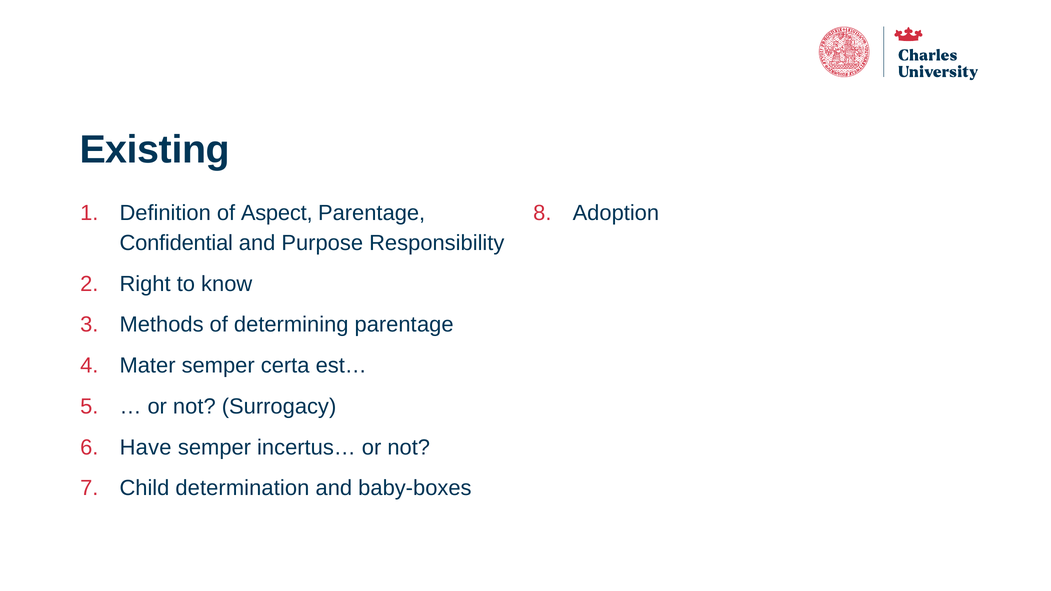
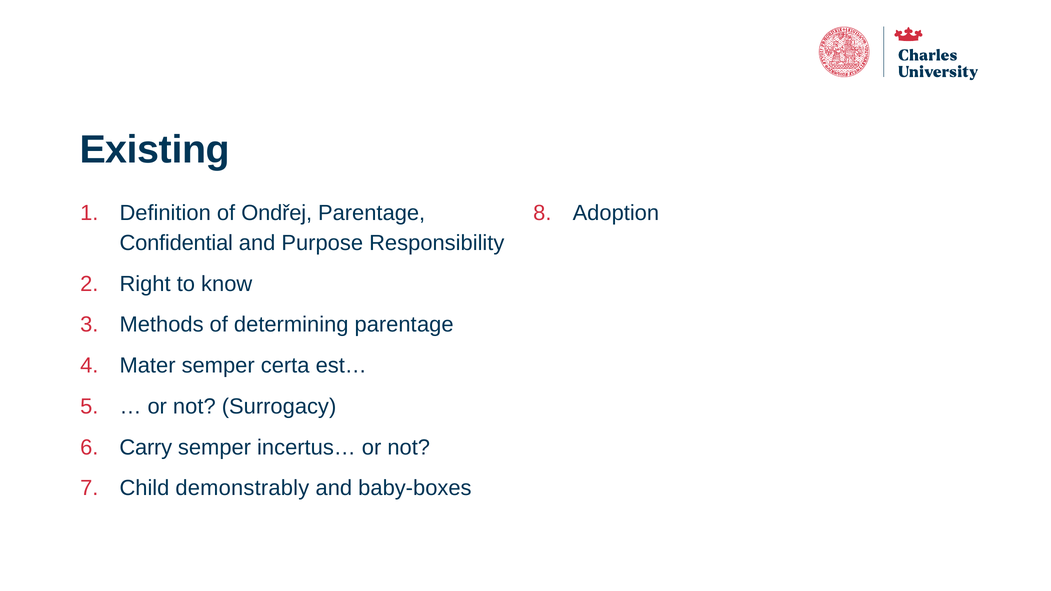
Aspect: Aspect -> Ondřej
Have: Have -> Carry
determination: determination -> demonstrably
